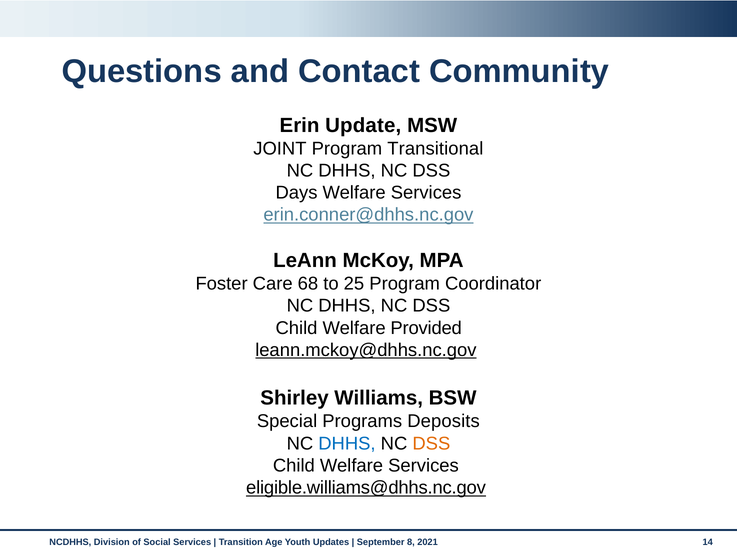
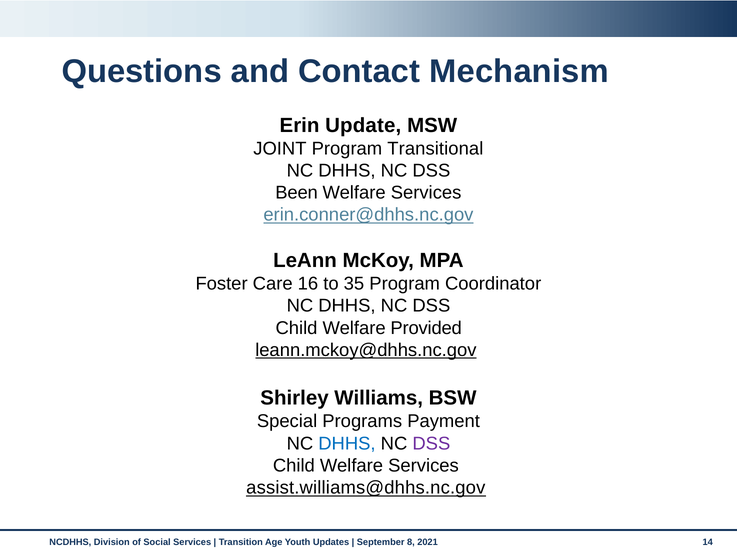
Community: Community -> Mechanism
Days: Days -> Been
68: 68 -> 16
25: 25 -> 35
Deposits: Deposits -> Payment
DSS at (431, 443) colour: orange -> purple
eligible.williams@dhhs.nc.gov: eligible.williams@dhhs.nc.gov -> assist.williams@dhhs.nc.gov
